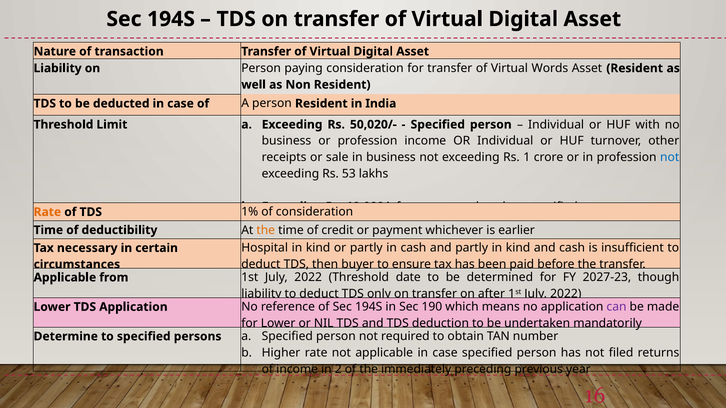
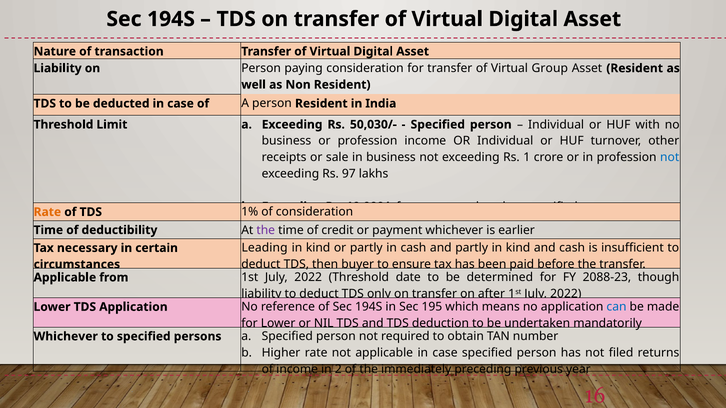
Words: Words -> Group
50,020/-: 50,020/- -> 50,030/-
53: 53 -> 97
the at (266, 230) colour: orange -> purple
Hospital: Hospital -> Leading
2027-23: 2027-23 -> 2088-23
190: 190 -> 195
can colour: purple -> blue
Determine at (66, 337): Determine -> Whichever
